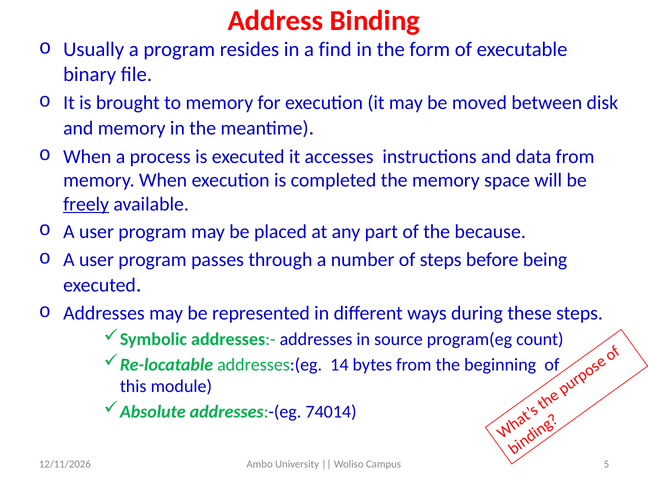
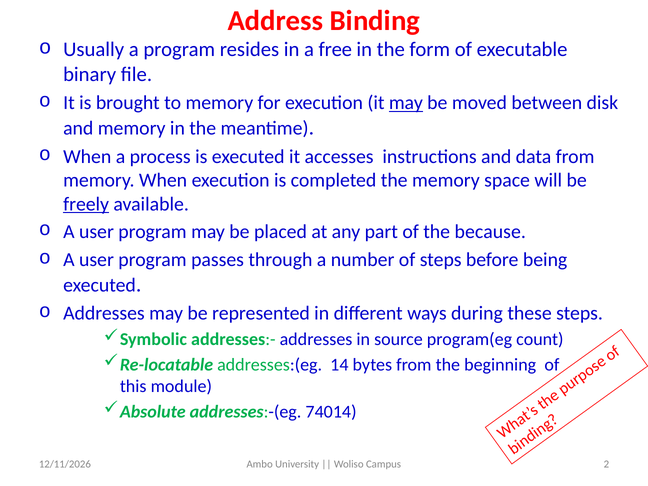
find: find -> free
may at (406, 103) underline: none -> present
5: 5 -> 2
